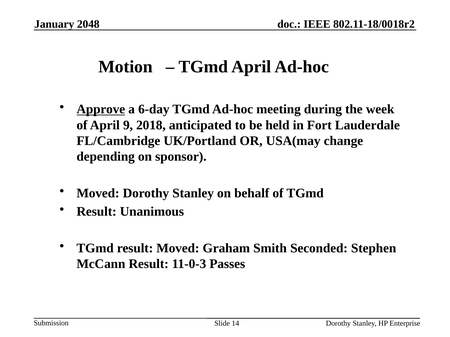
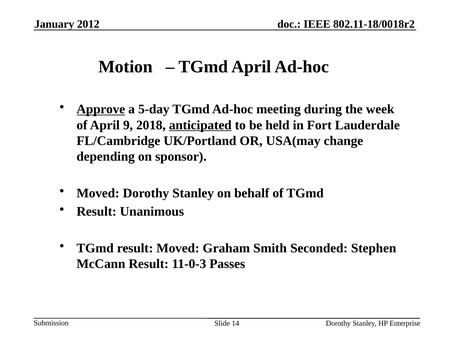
2048: 2048 -> 2012
6-day: 6-day -> 5-day
anticipated underline: none -> present
